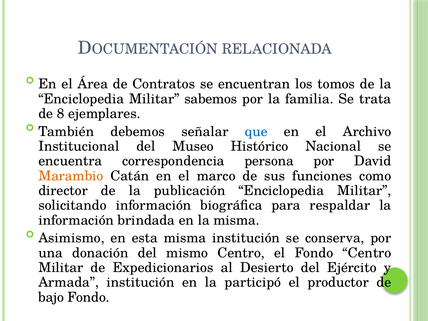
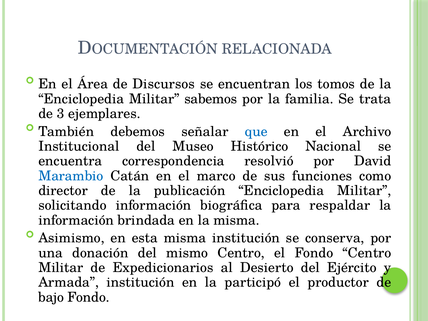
Contratos: Contratos -> Discursos
8: 8 -> 3
persona: persona -> resolvió
Marambio colour: orange -> blue
